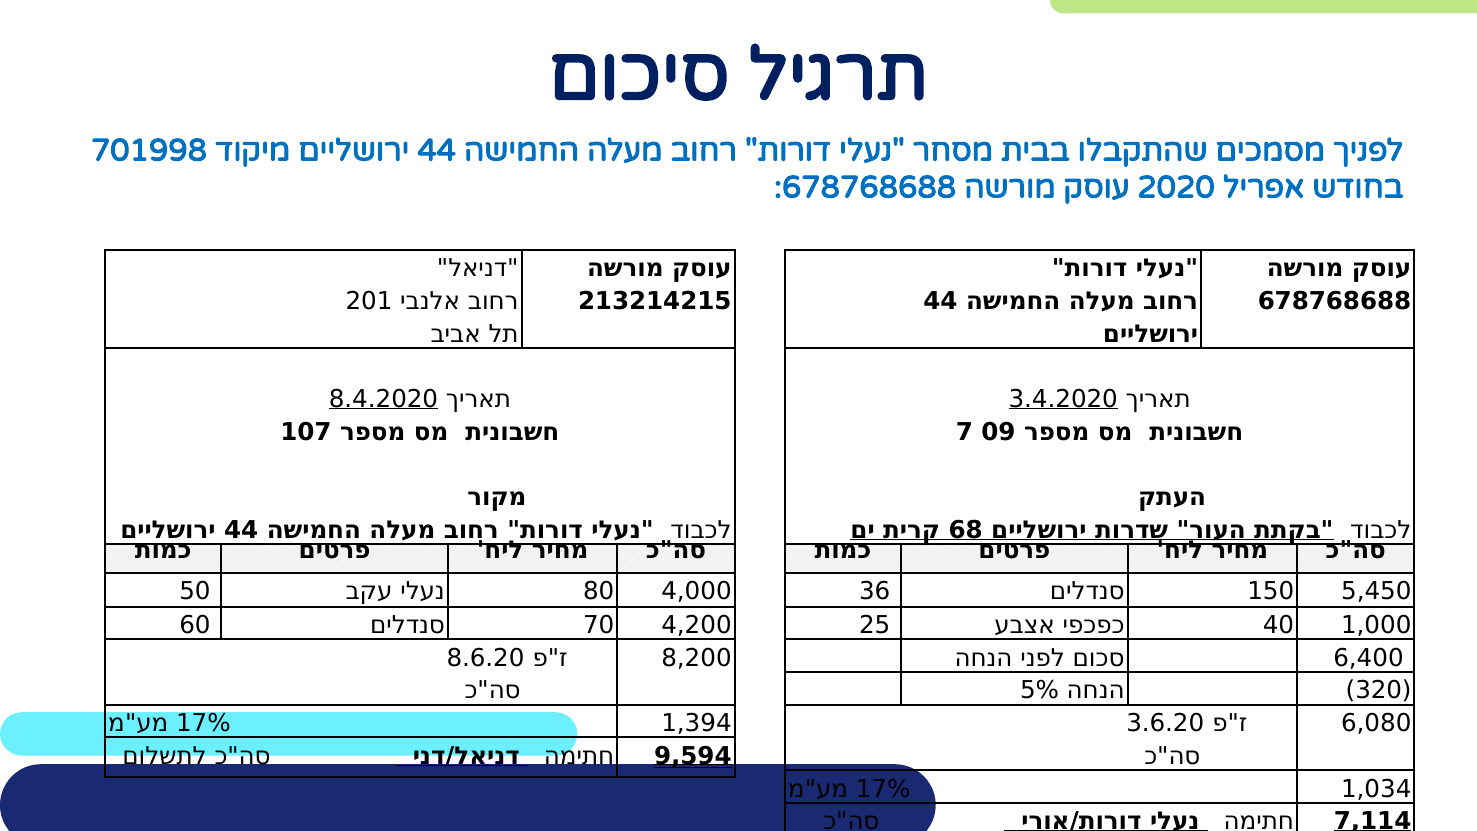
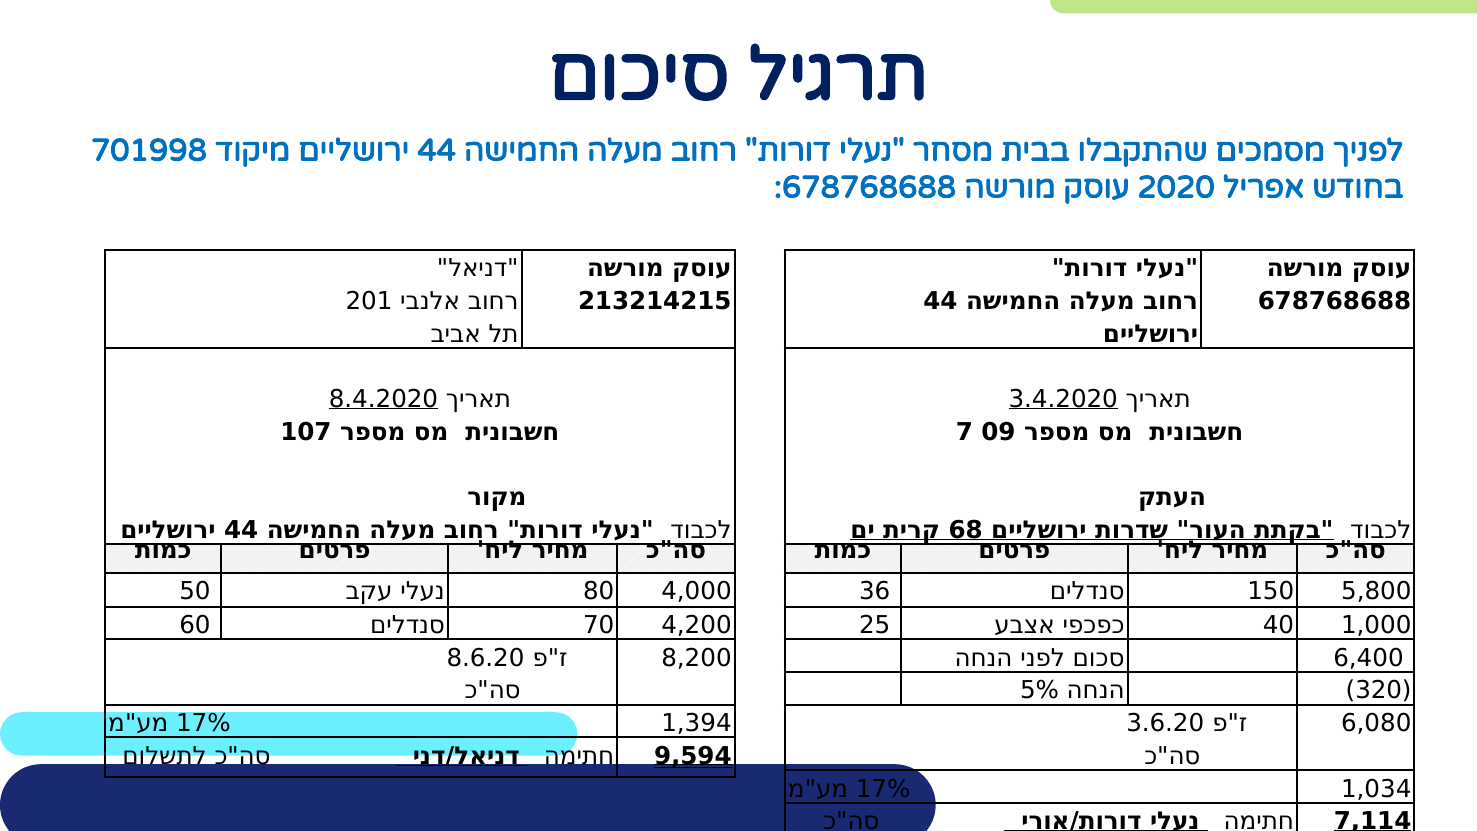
5,450: 5,450 -> 5,800
